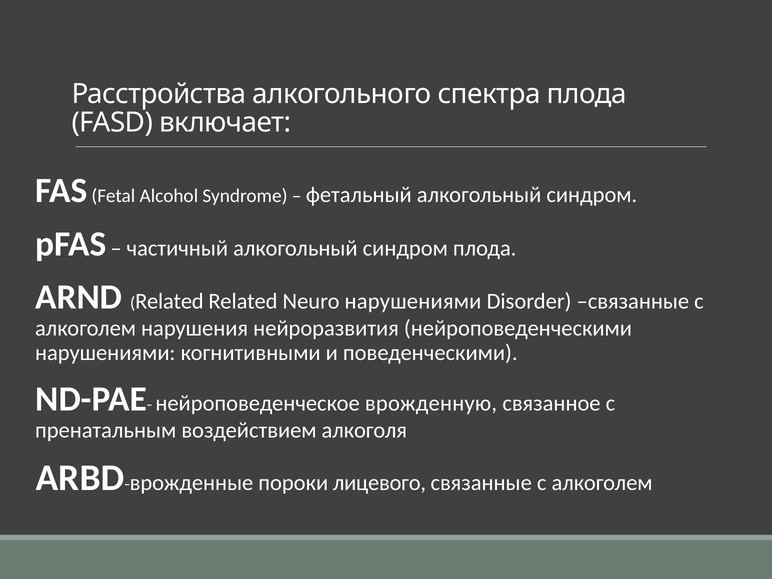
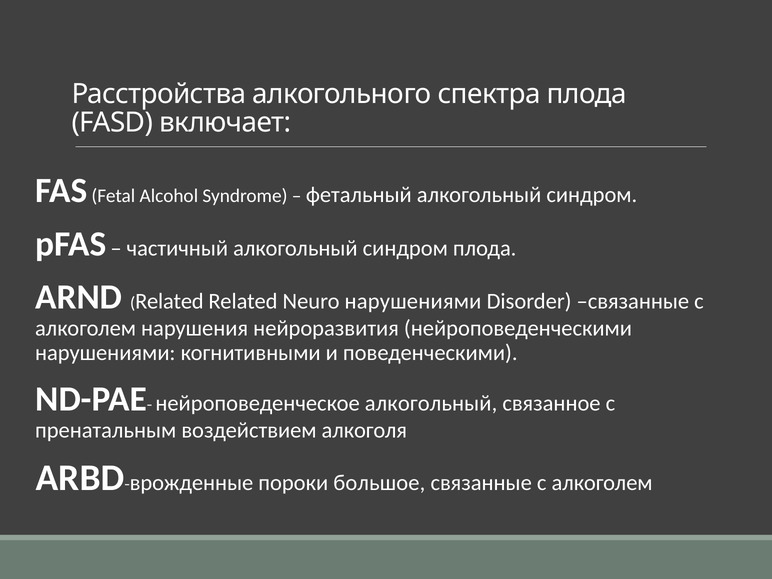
нейроповеденческое врожденную: врожденную -> алкогольный
лицевого: лицевого -> большое
